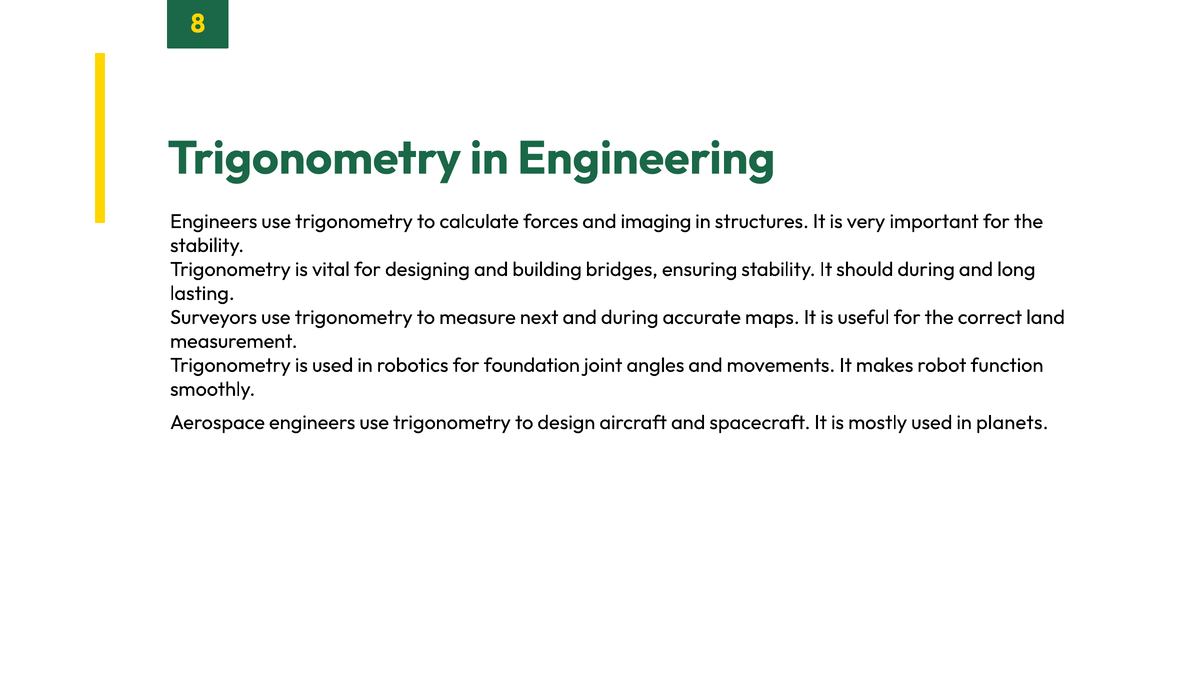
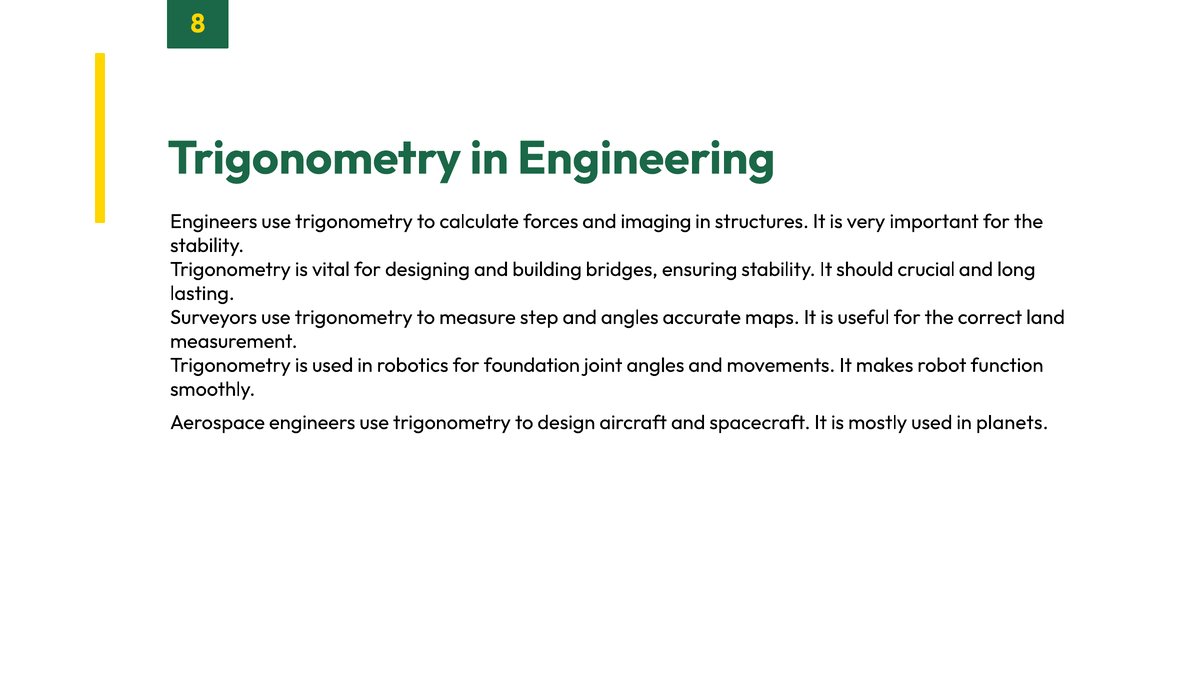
should during: during -> crucial
next: next -> step
and during: during -> angles
